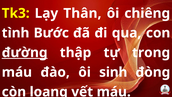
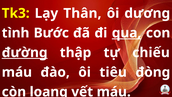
chiêng: chiêng -> dương
qua underline: none -> present
trong: trong -> chiếu
sinh: sinh -> tiêu
